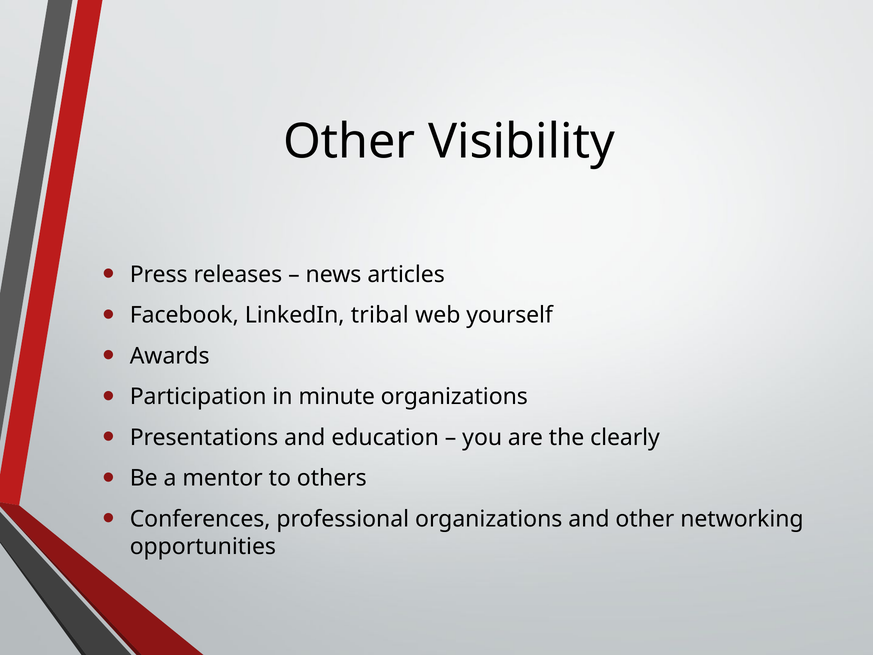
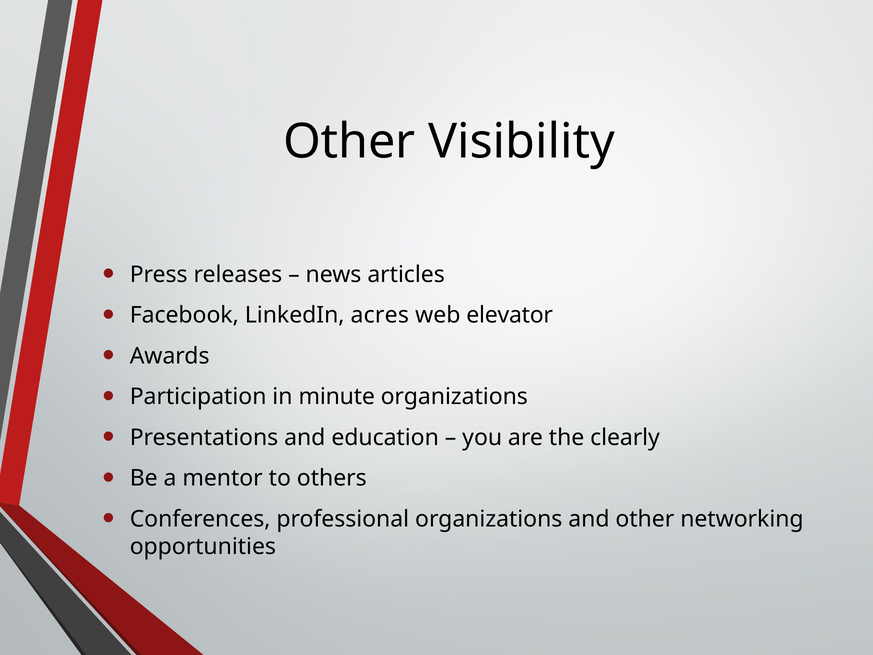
tribal: tribal -> acres
yourself: yourself -> elevator
